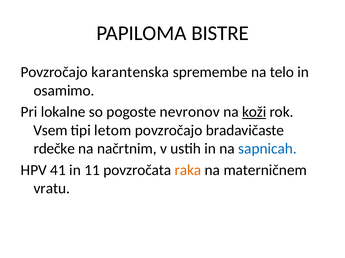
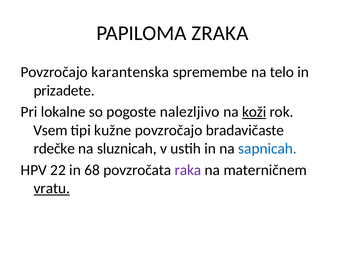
BISTRE: BISTRE -> ZRAKA
osamimo: osamimo -> prizadete
nevronov: nevronov -> nalezljivo
letom: letom -> kužne
načrtnim: načrtnim -> sluznicah
41: 41 -> 22
11: 11 -> 68
raka colour: orange -> purple
vratu underline: none -> present
